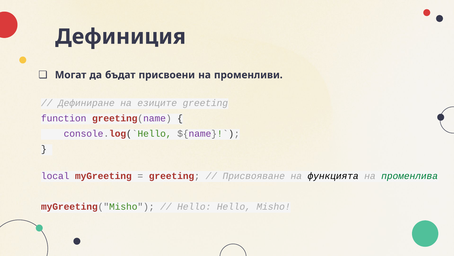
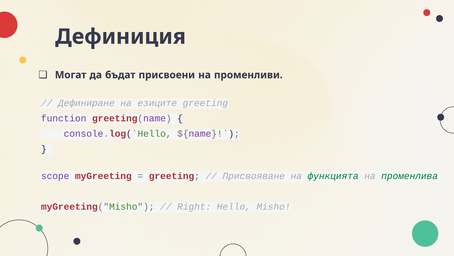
local: local -> scope
функцията colour: black -> green
Hello at (194, 206): Hello -> Right
